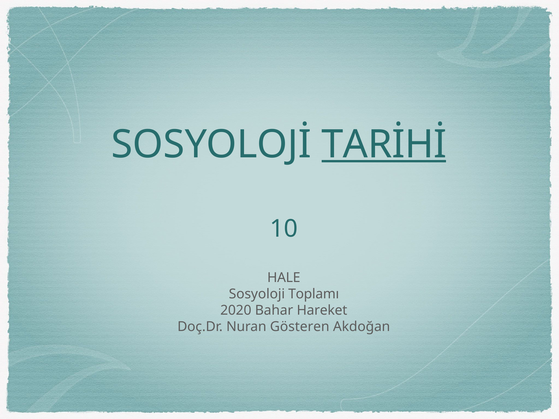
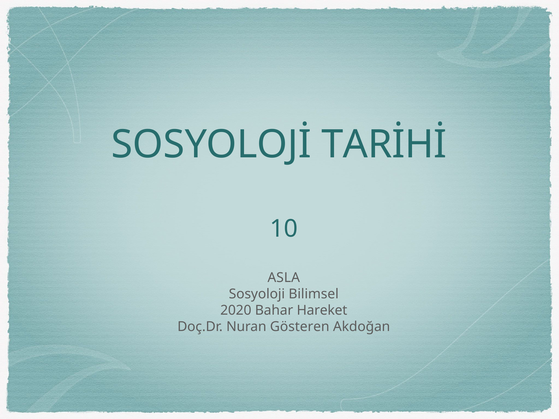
TARİHİ underline: present -> none
HALE: HALE -> ASLA
Toplamı: Toplamı -> Bilimsel
